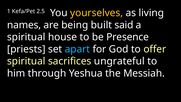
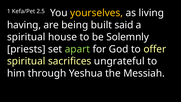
names: names -> having
Presence: Presence -> Solemnly
apart colour: light blue -> light green
